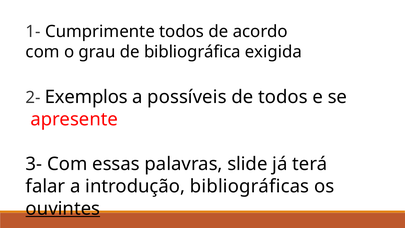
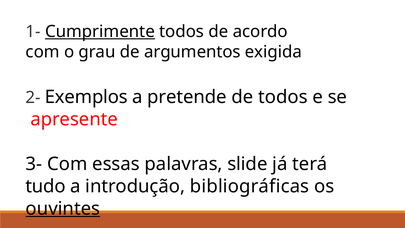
Cumprimente underline: none -> present
bibliográfica: bibliográfica -> argumentos
possíveis: possíveis -> pretende
falar: falar -> tudo
